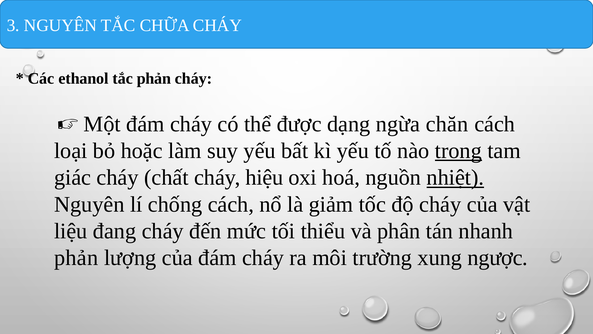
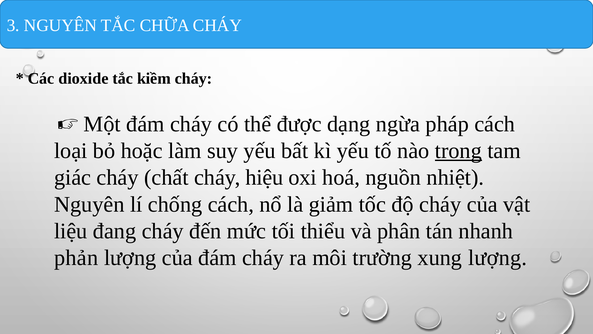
ethanol: ethanol -> dioxide
tắc phản: phản -> kiềm
chăn: chăn -> pháp
nhiệt underline: present -> none
xung ngược: ngược -> lượng
